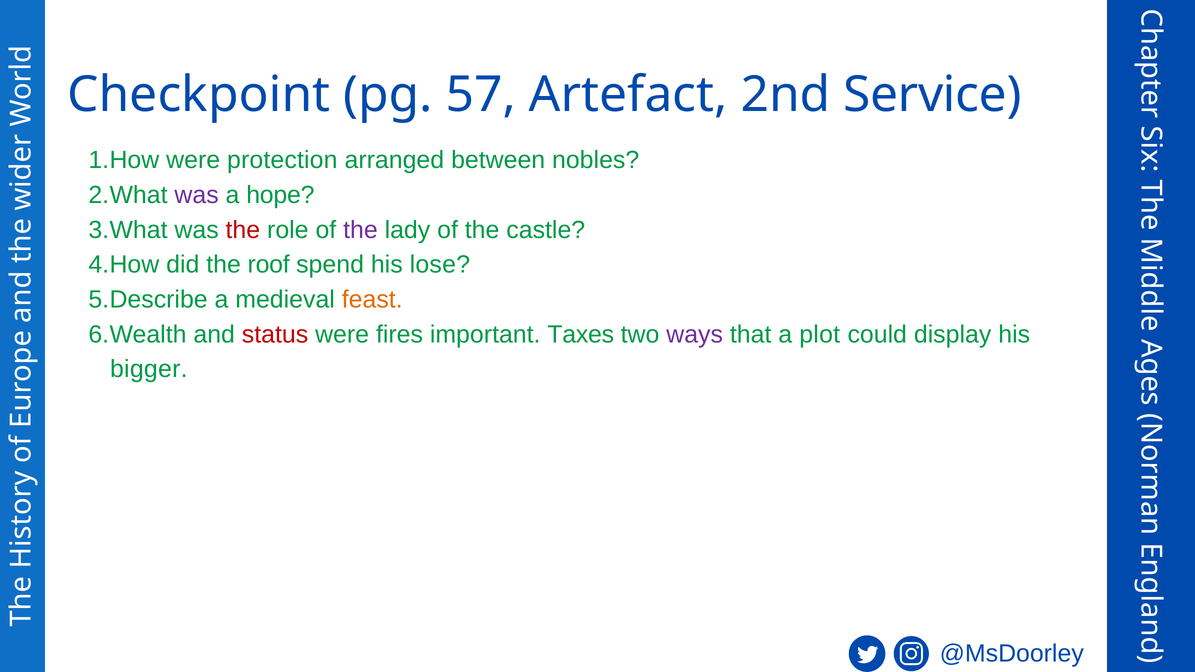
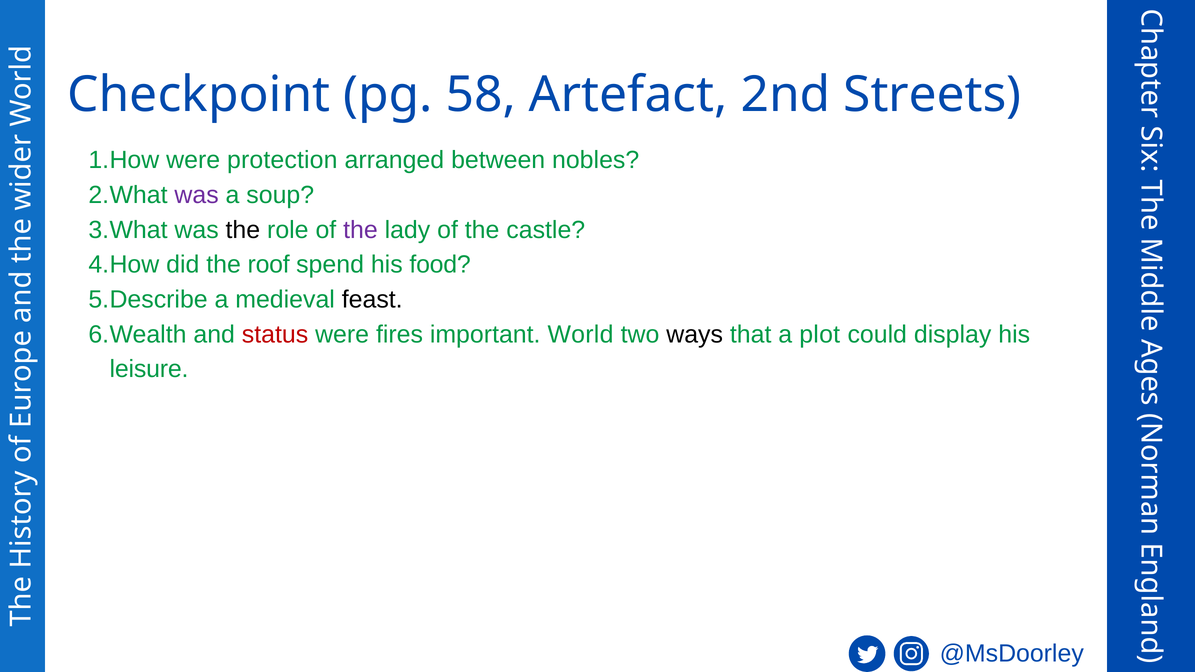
57: 57 -> 58
Service: Service -> Streets
hope: hope -> soup
the at (243, 230) colour: red -> black
lose: lose -> food
feast colour: orange -> black
Taxes: Taxes -> World
ways colour: purple -> black
bigger: bigger -> leisure
